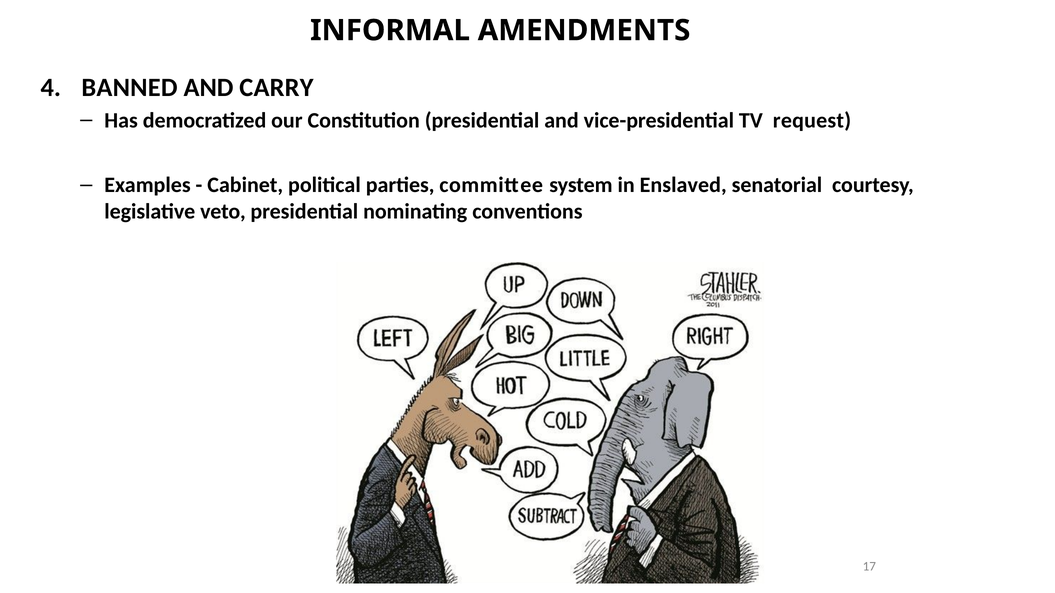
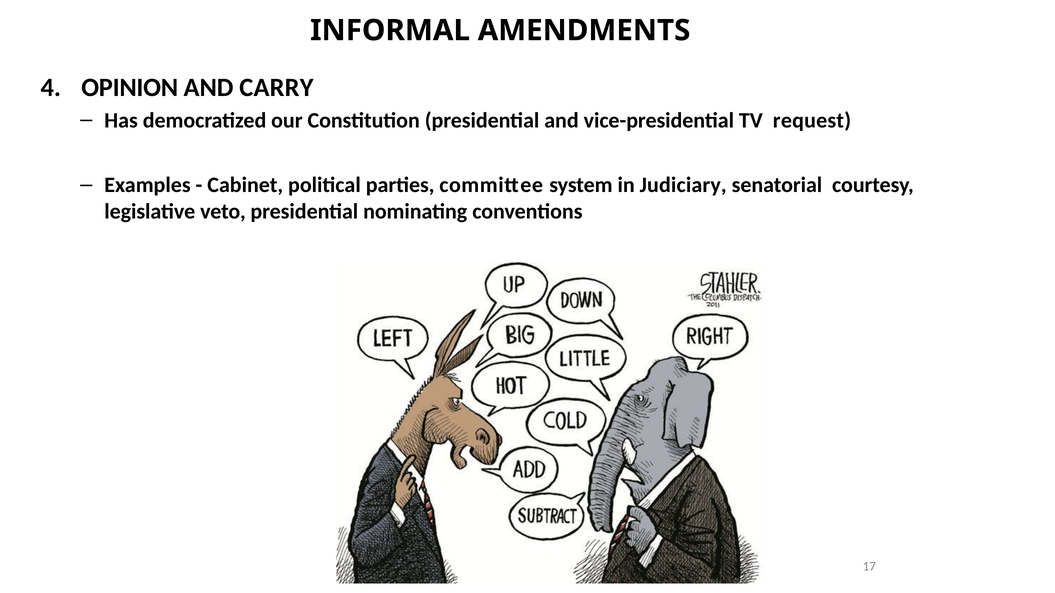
BANNED: BANNED -> OPINION
Enslaved: Enslaved -> Judiciary
